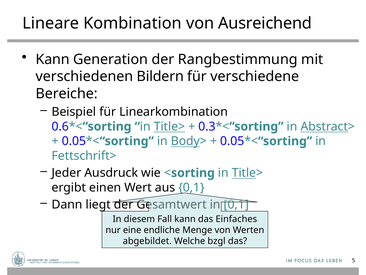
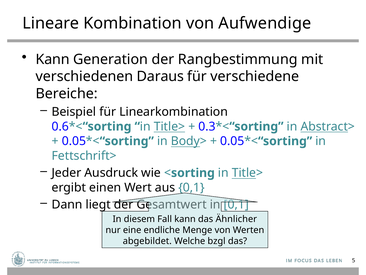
Ausreichend: Ausreichend -> Aufwendige
Bildern: Bildern -> Daraus
Einfaches: Einfaches -> Ähnlicher
